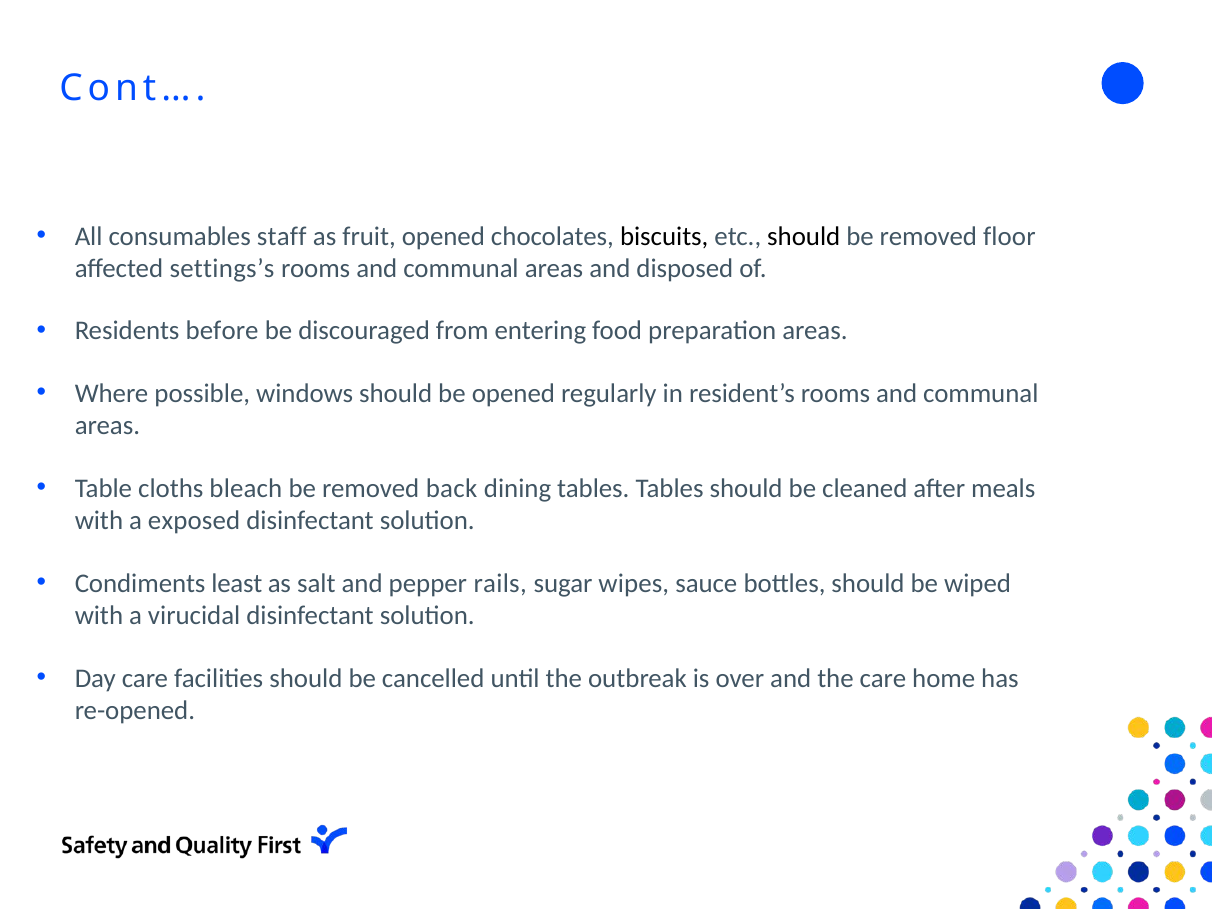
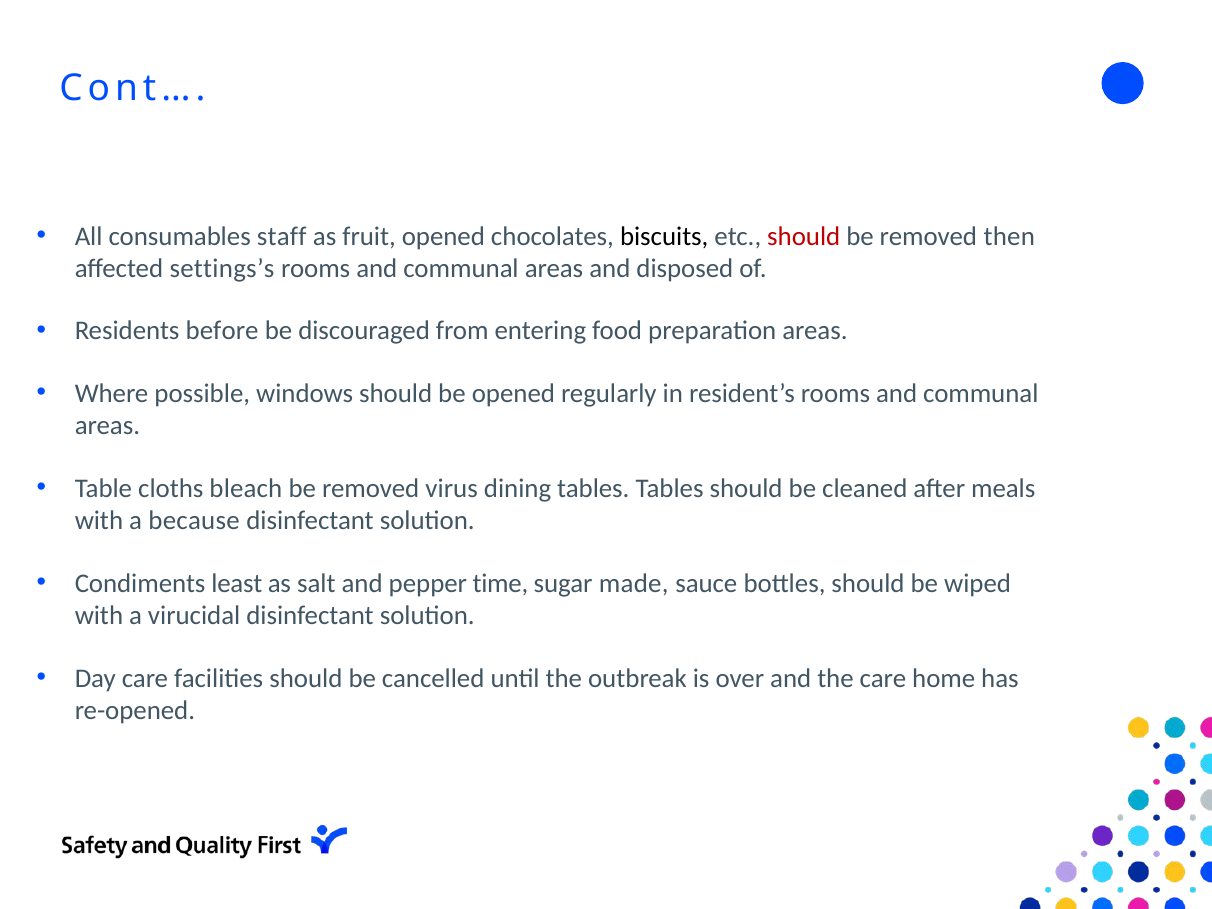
should at (804, 236) colour: black -> red
floor: floor -> then
back: back -> virus
exposed: exposed -> because
rails: rails -> time
wipes: wipes -> made
